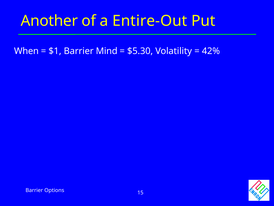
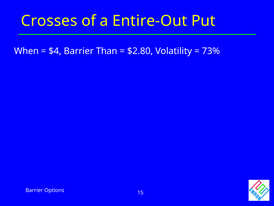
Another: Another -> Crosses
$1: $1 -> $4
Mind: Mind -> Than
$5.30: $5.30 -> $2.80
42%: 42% -> 73%
